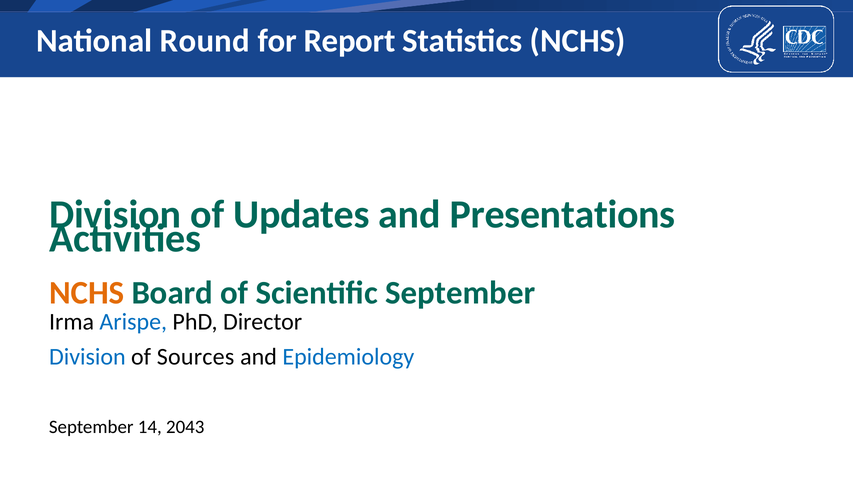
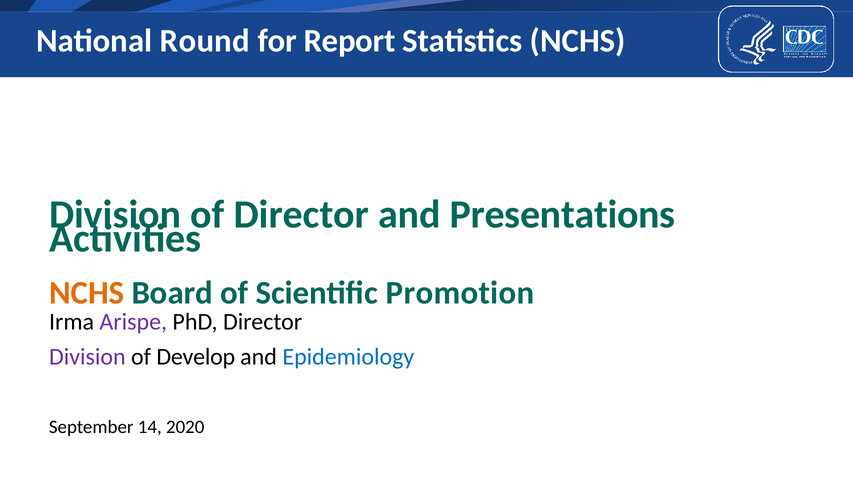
of Updates: Updates -> Director
Scientific September: September -> Promotion
Arispe colour: blue -> purple
Division at (87, 356) colour: blue -> purple
Sources: Sources -> Develop
2043: 2043 -> 2020
